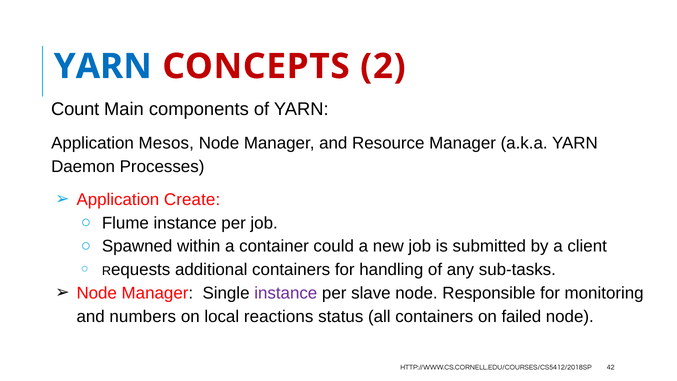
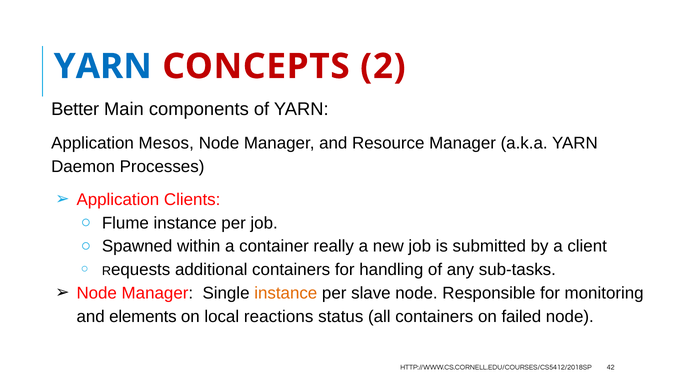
Count: Count -> Better
Create: Create -> Clients
could: could -> really
instance at (286, 293) colour: purple -> orange
numbers: numbers -> elements
